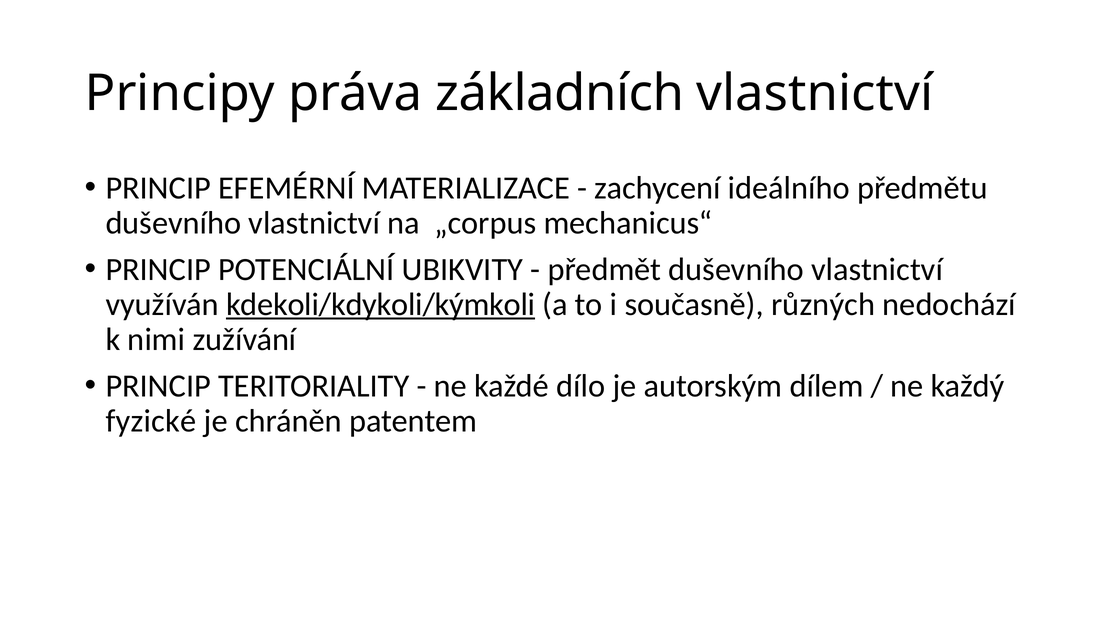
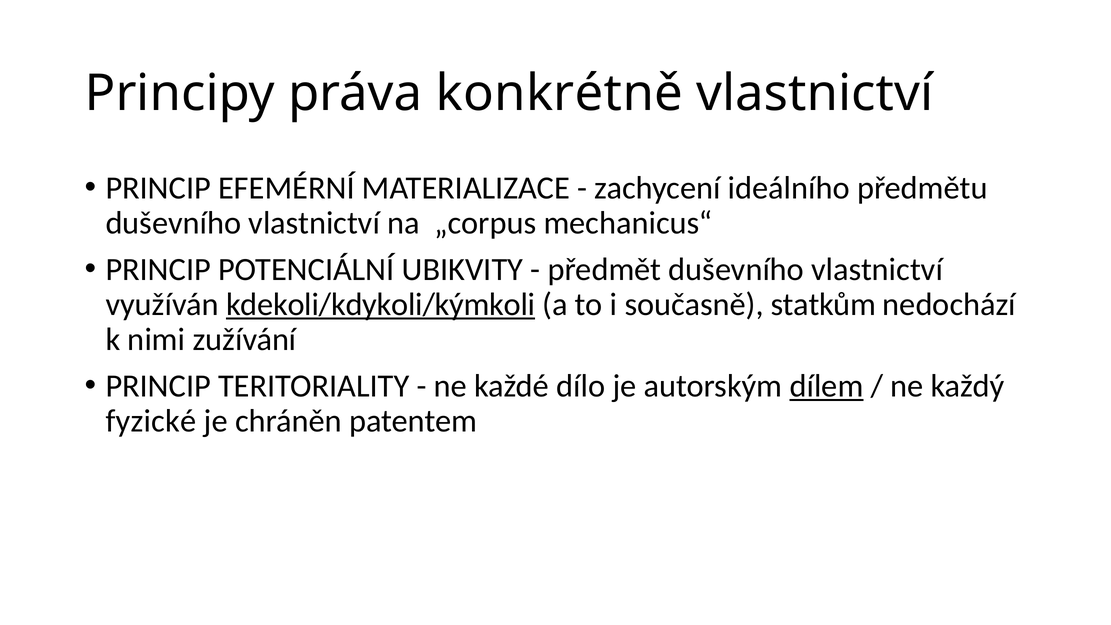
základních: základních -> konkrétně
různých: různých -> statkům
dílem underline: none -> present
